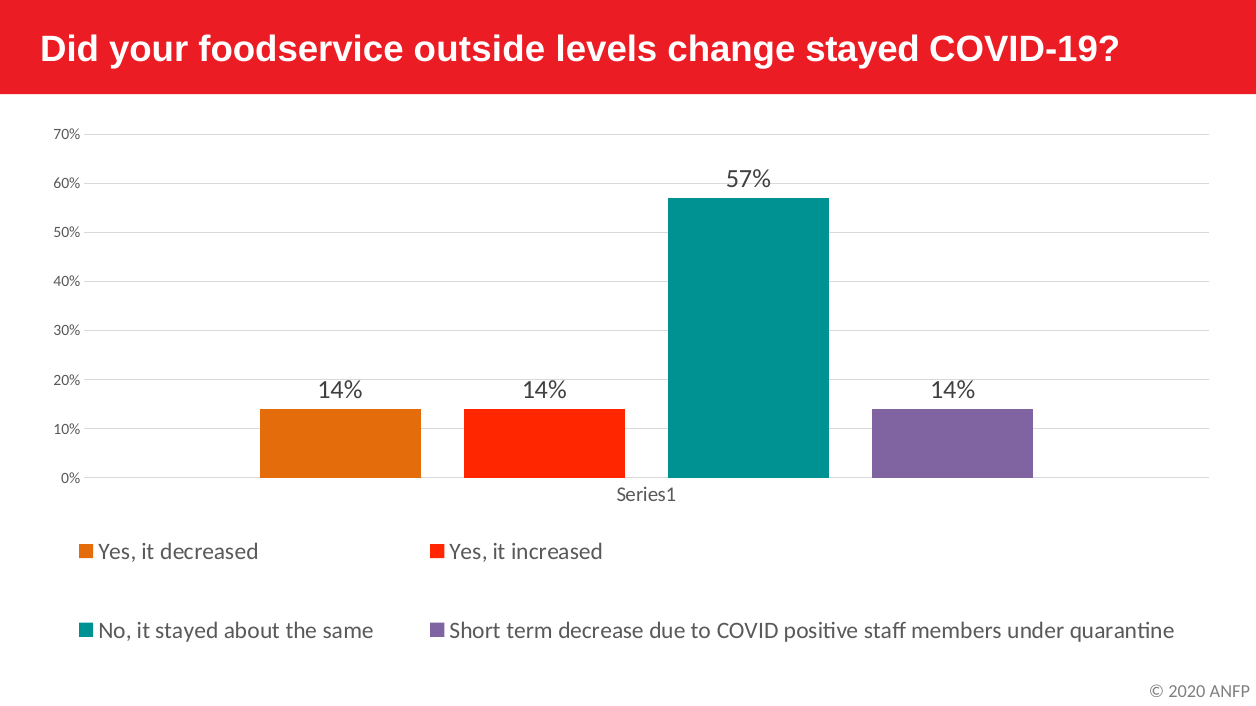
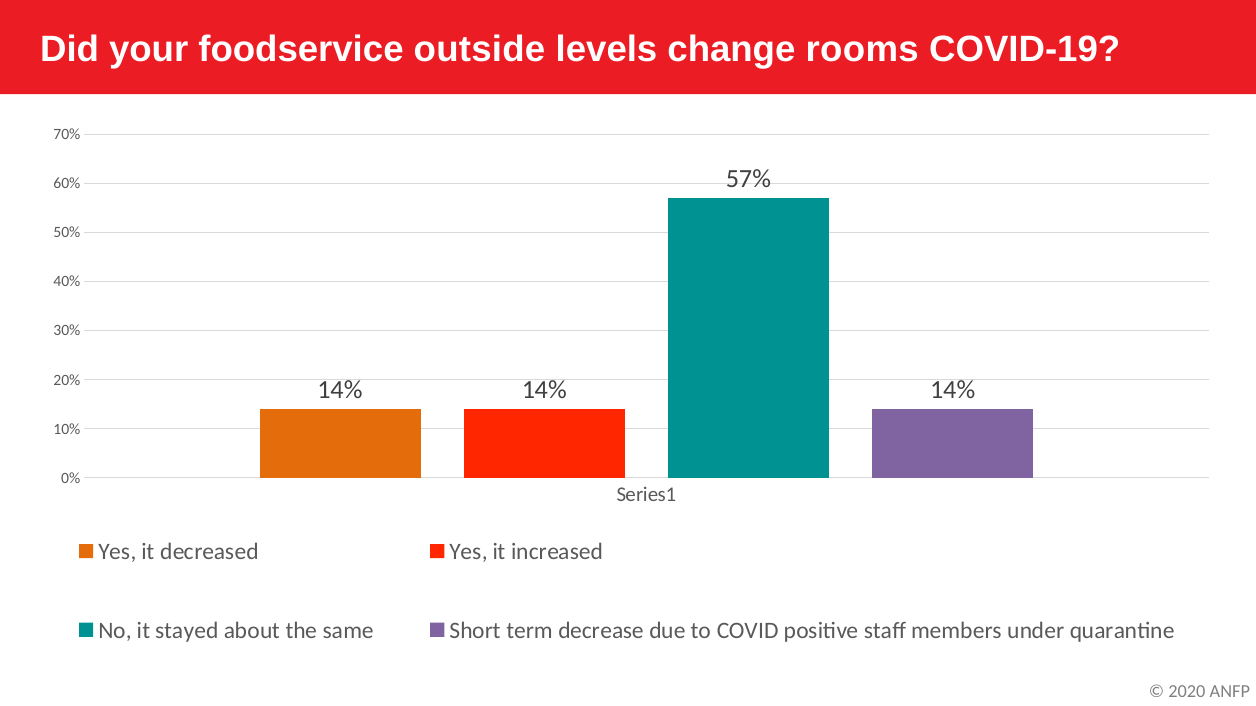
change stayed: stayed -> rooms
